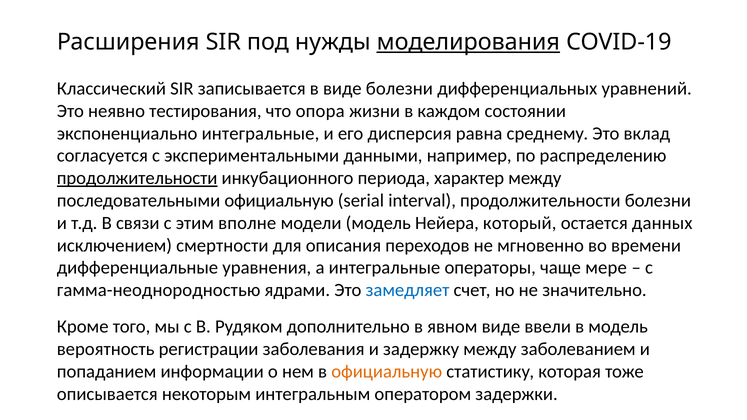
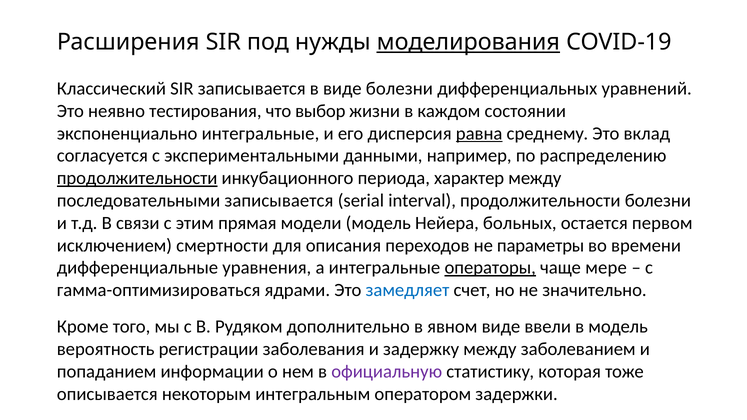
опора: опора -> выбор
равна underline: none -> present
последовательными официальную: официальную -> записывается
вполне: вполне -> прямая
который: который -> больных
данных: данных -> первом
мгновенно: мгновенно -> параметры
операторы underline: none -> present
гамма-неоднородностью: гамма-неоднородностью -> гамма-оптимизироваться
официальную at (387, 372) colour: orange -> purple
